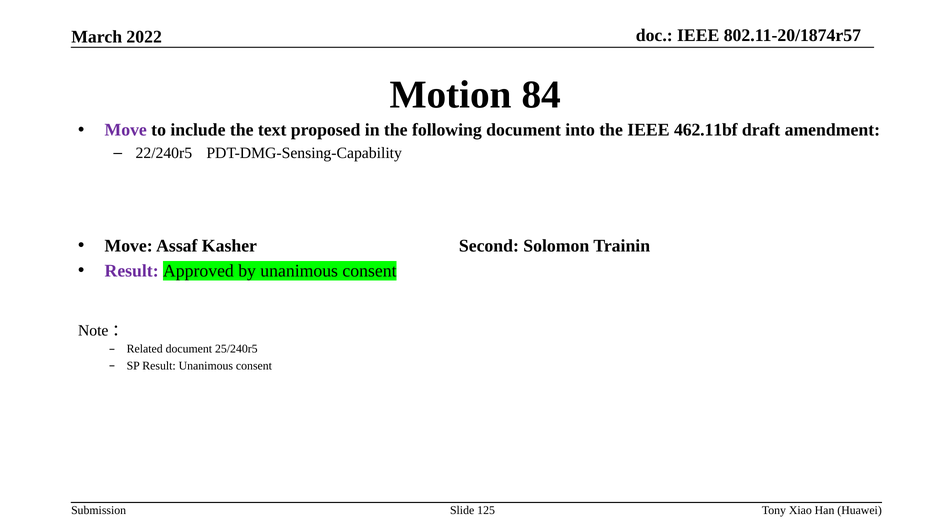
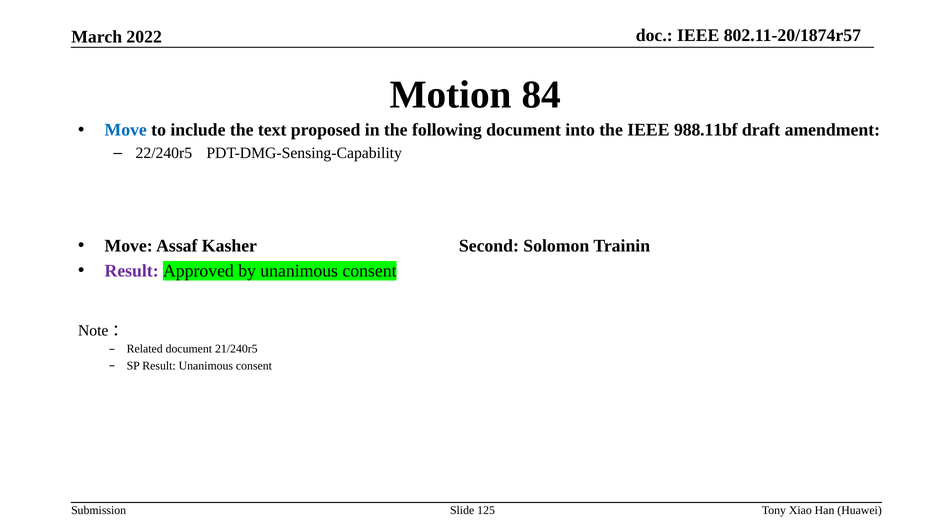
Move at (126, 130) colour: purple -> blue
462.11bf: 462.11bf -> 988.11bf
25/240r5: 25/240r5 -> 21/240r5
